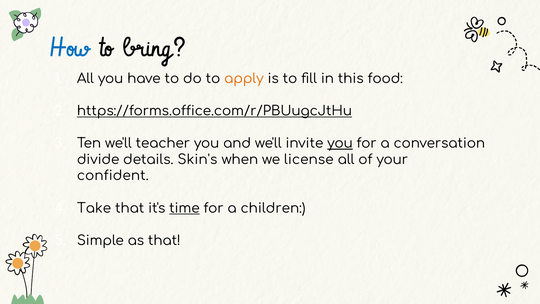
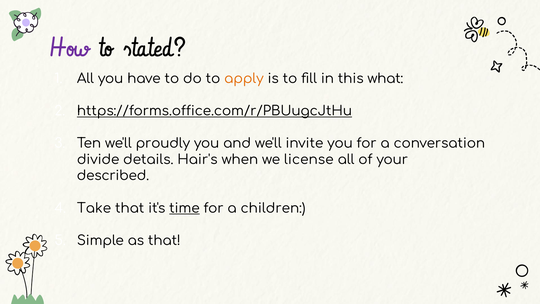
How colour: blue -> purple
bring: bring -> stated
food: food -> what
teacher: teacher -> proudly
you at (340, 143) underline: present -> none
Skin's: Skin's -> Hair's
confident: confident -> described
